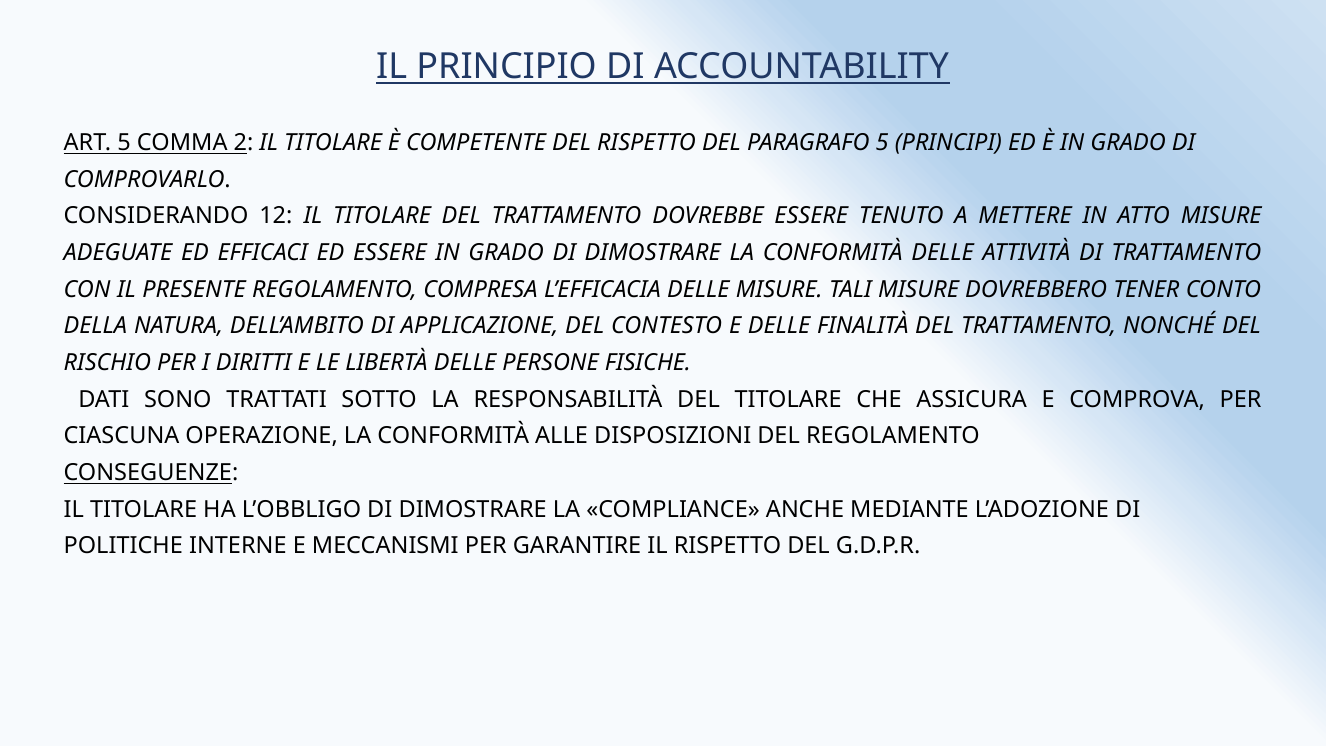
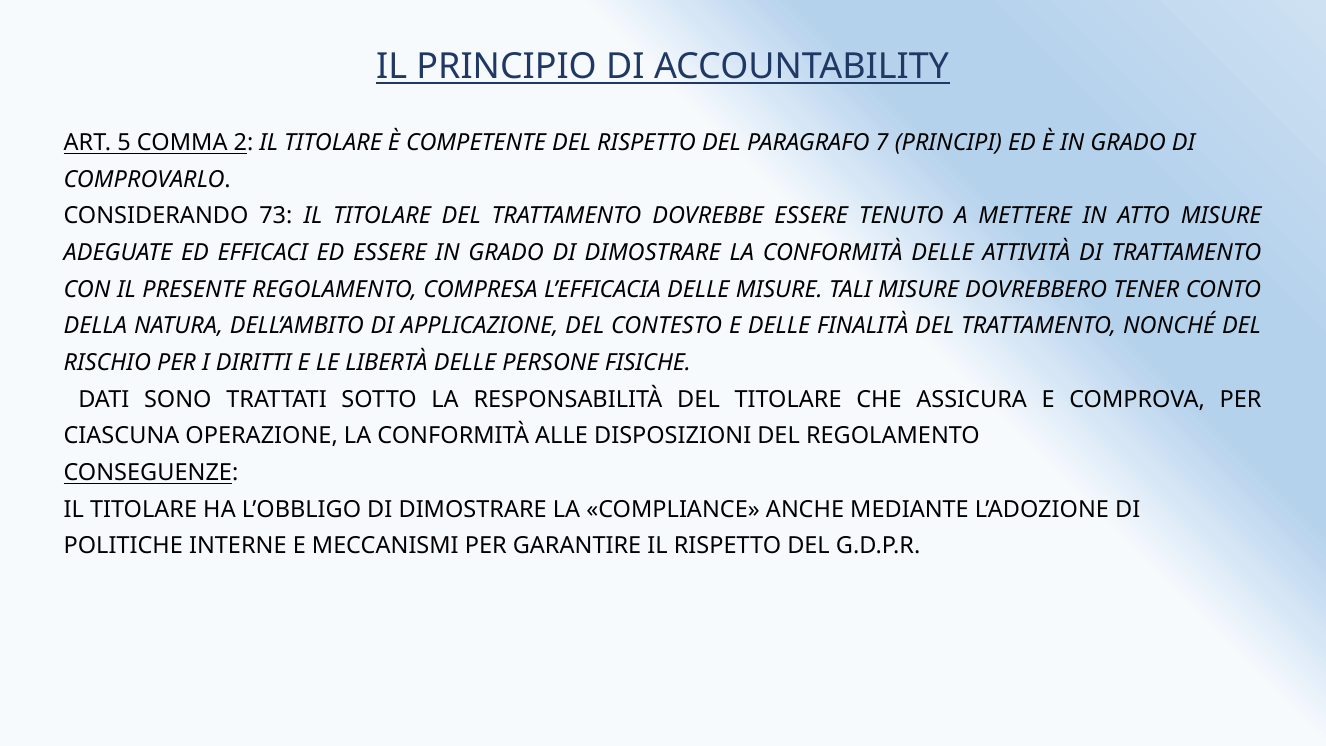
PARAGRAFO 5: 5 -> 7
12: 12 -> 73
